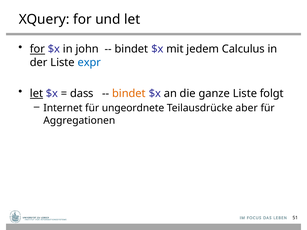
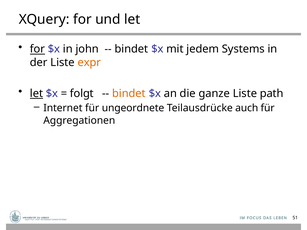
Calculus: Calculus -> Systems
expr colour: blue -> orange
dass: dass -> folgt
folgt: folgt -> path
aber: aber -> auch
